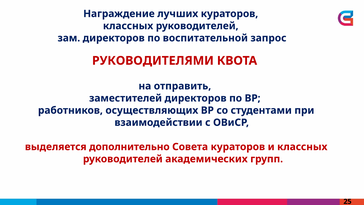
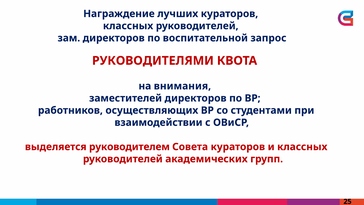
отправить: отправить -> внимания
дополнительно: дополнительно -> руководителем
